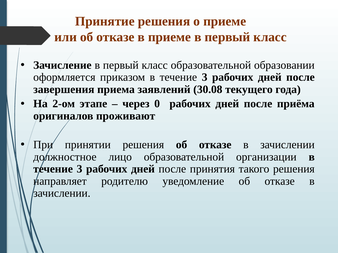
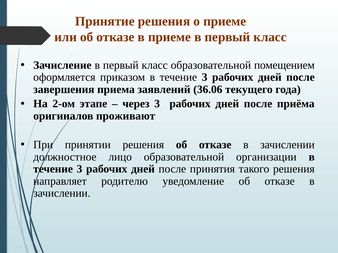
образовании: образовании -> помещением
30.08: 30.08 -> 36.06
через 0: 0 -> 3
